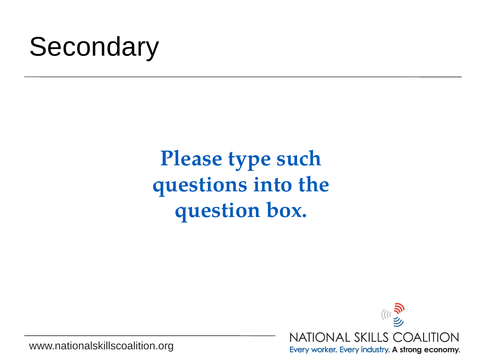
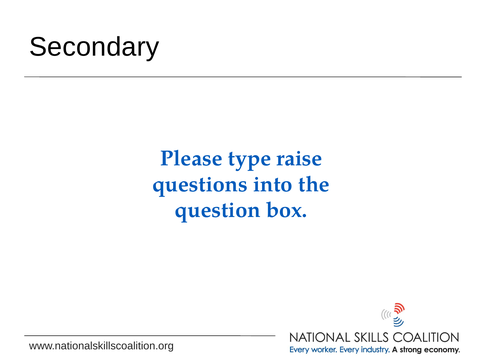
such: such -> raise
